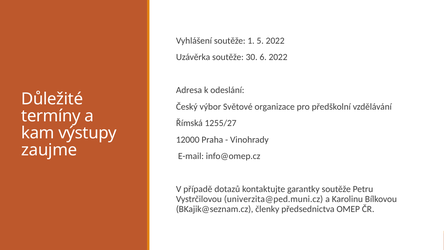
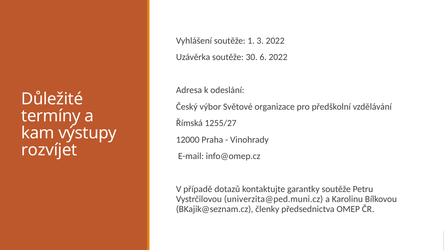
5: 5 -> 3
zaujme: zaujme -> rozvíjet
